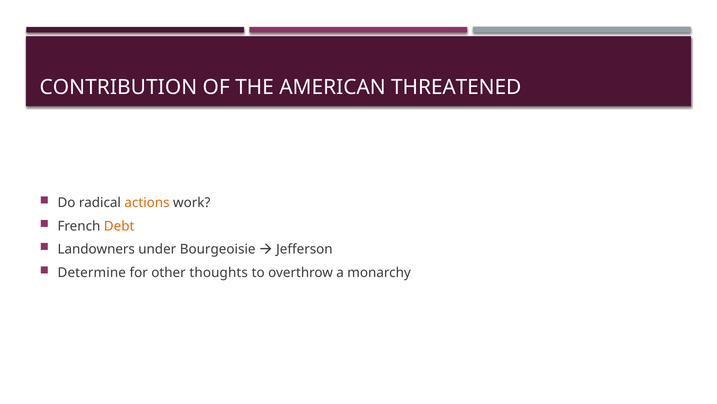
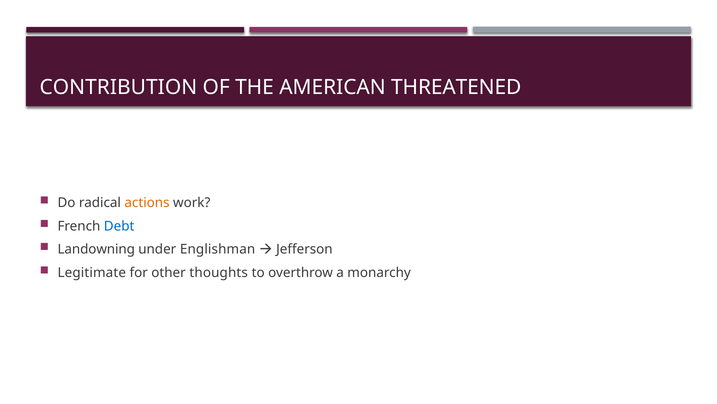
Debt colour: orange -> blue
Landowners: Landowners -> Landowning
Bourgeoisie: Bourgeoisie -> Englishman
Determine: Determine -> Legitimate
